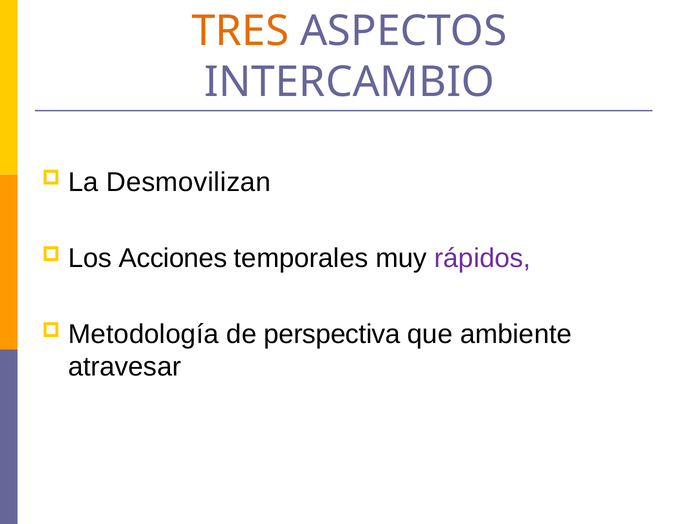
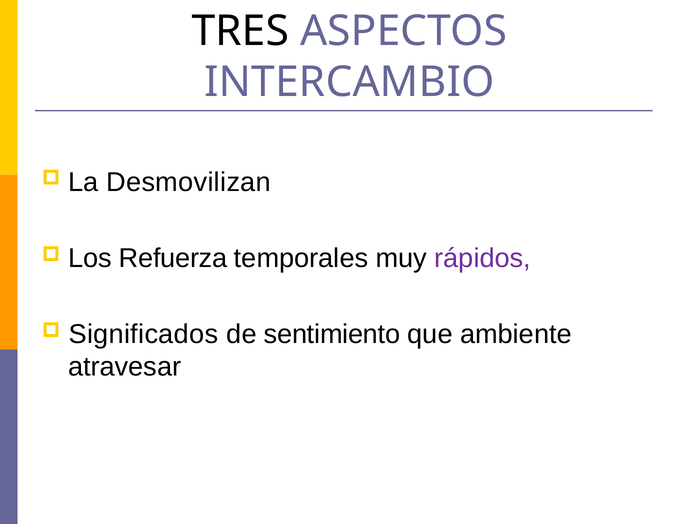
TRES colour: orange -> black
Acciones: Acciones -> Refuerza
Metodología: Metodología -> Significados
perspectiva: perspectiva -> sentimiento
